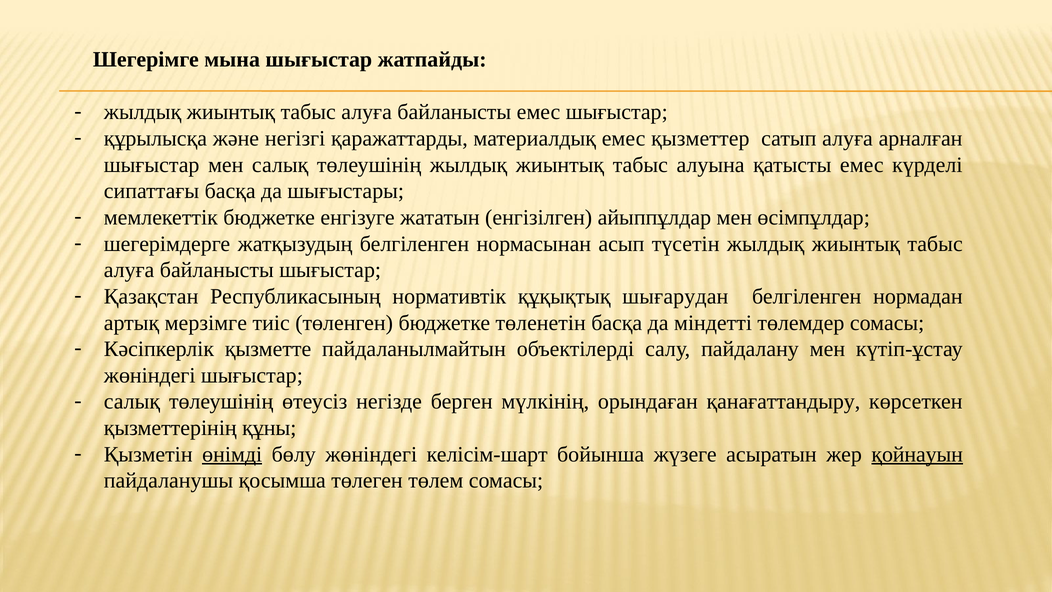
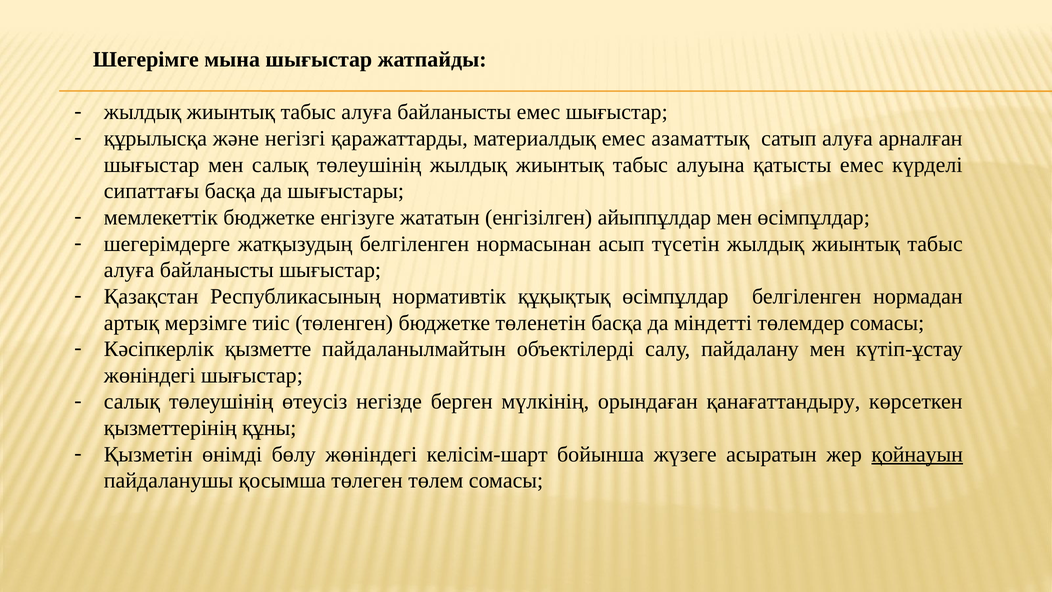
қызметтер: қызметтер -> азаматтық
құқықтық шығарудан: шығарудан -> өсімпұлдар
өнімді underline: present -> none
